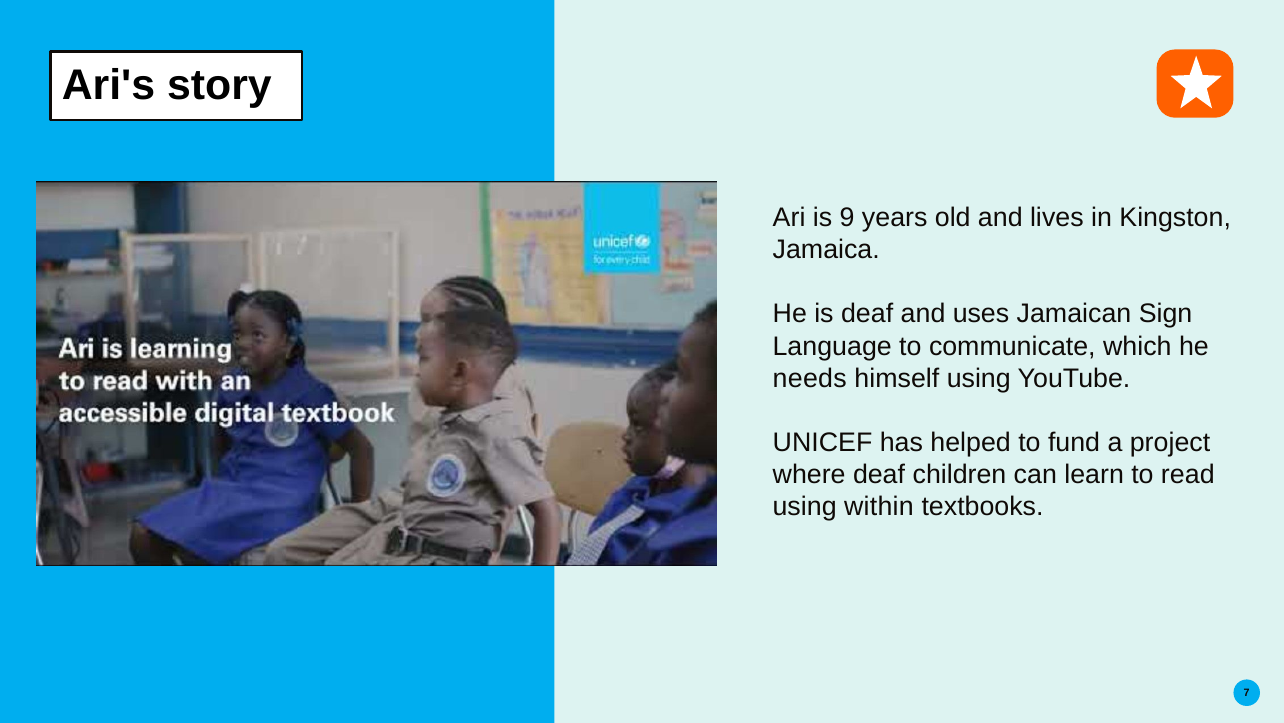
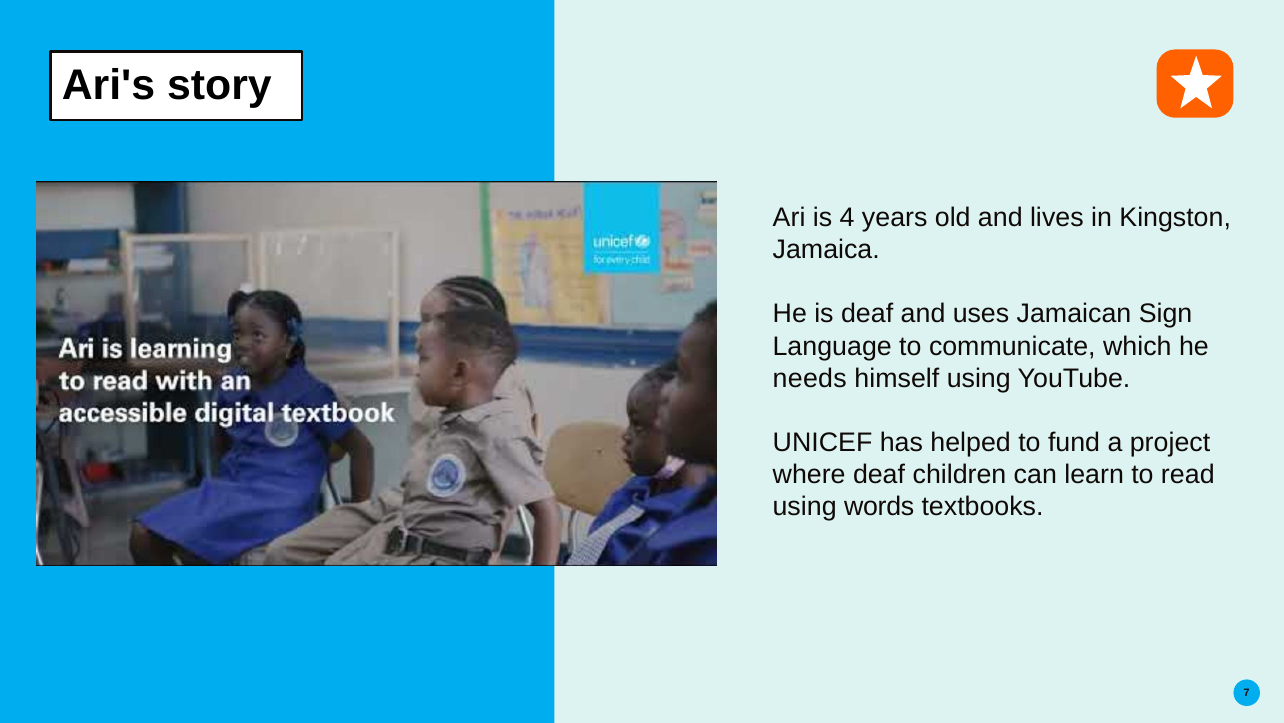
9: 9 -> 4
within: within -> words
